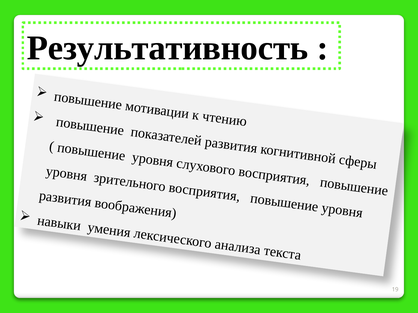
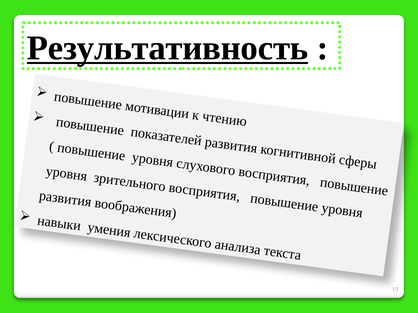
Результативность underline: none -> present
